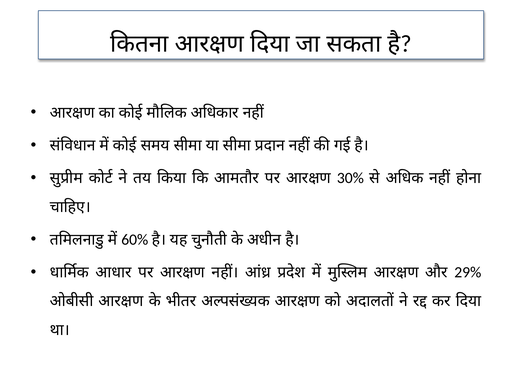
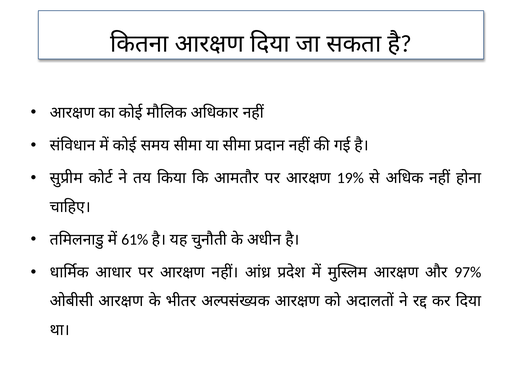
30%: 30% -> 19%
60%: 60% -> 61%
29%: 29% -> 97%
